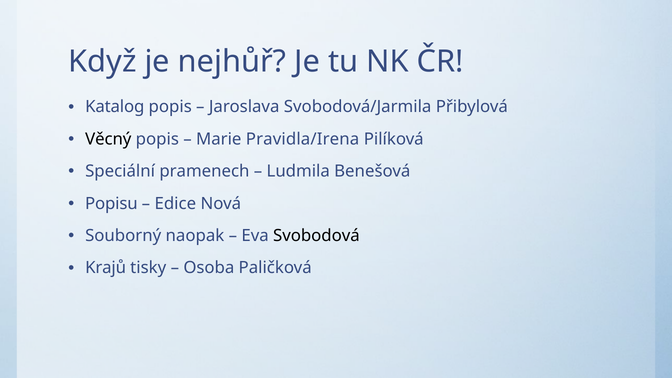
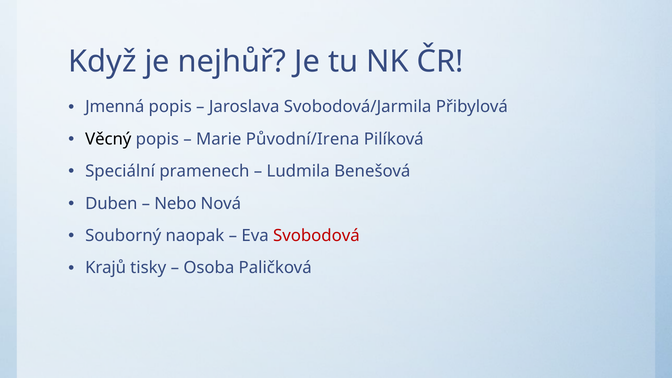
Katalog: Katalog -> Jmenná
Pravidla/Irena: Pravidla/Irena -> Původní/Irena
Popisu: Popisu -> Duben
Edice: Edice -> Nebo
Svobodová colour: black -> red
